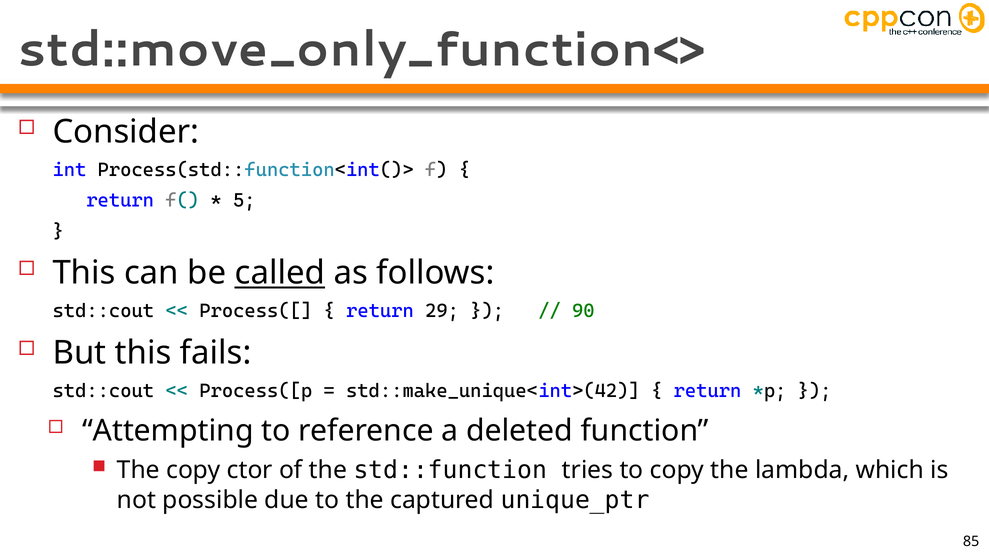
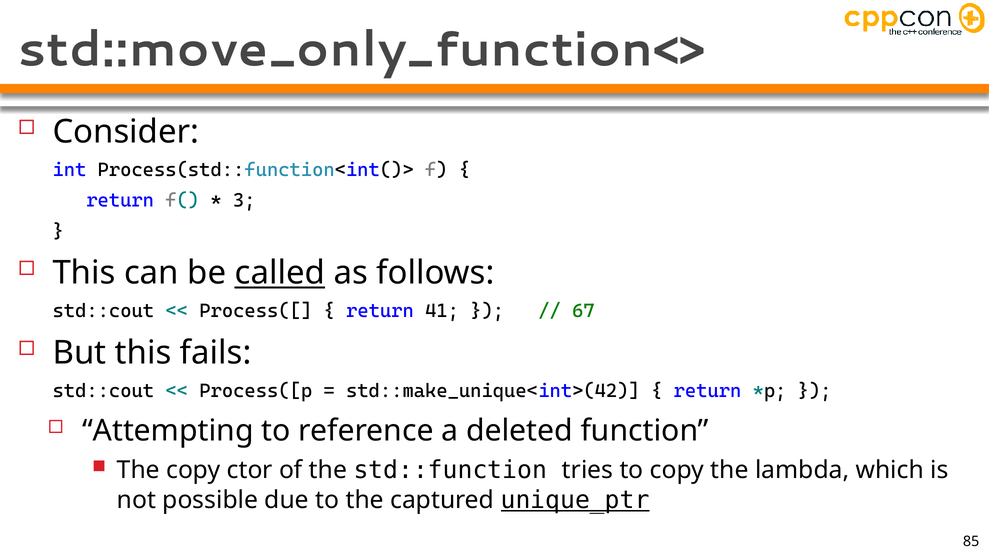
5: 5 -> 3
29: 29 -> 41
90: 90 -> 67
unique_ptr underline: none -> present
